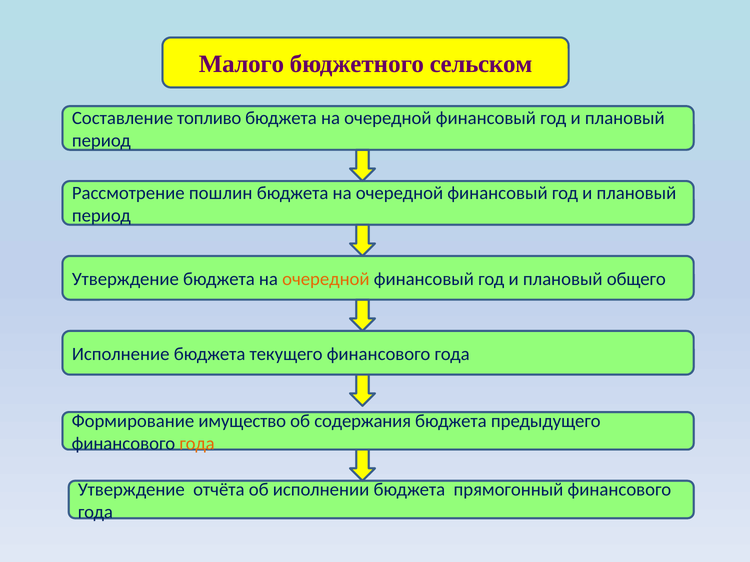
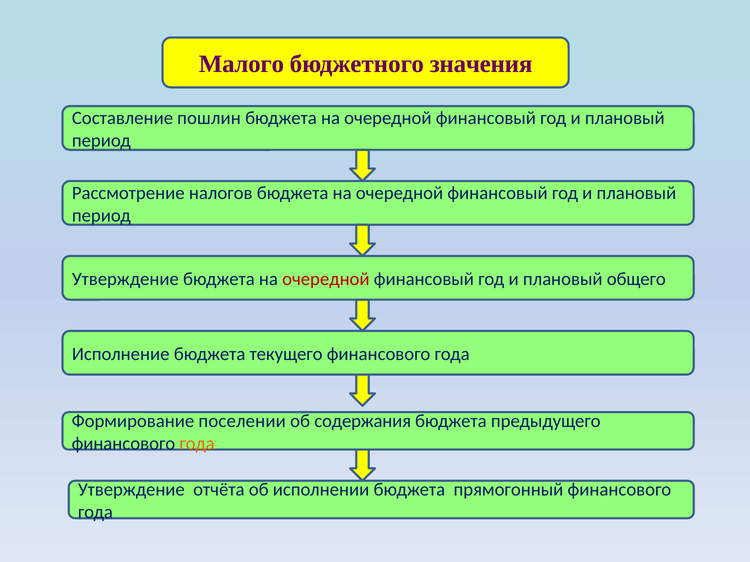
сельском: сельском -> значения
топливо: топливо -> пошлин
пошлин: пошлин -> налогов
очередной at (326, 279) colour: orange -> red
имущество: имущество -> поселении
